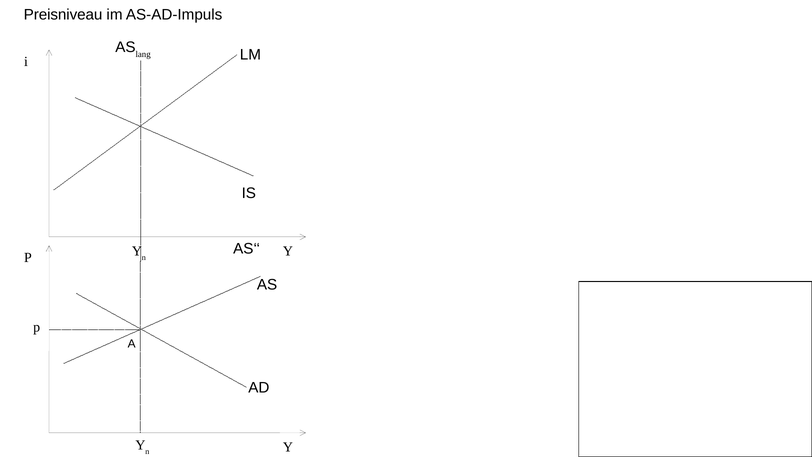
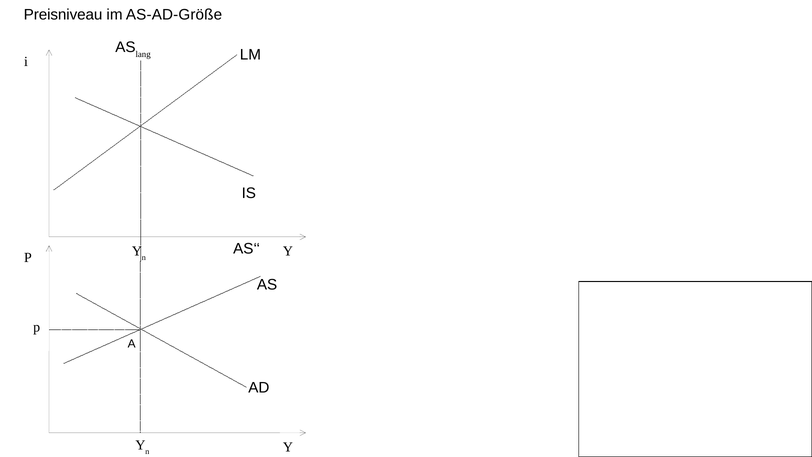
AS-AD-Impuls: AS-AD-Impuls -> AS-AD-Größe
